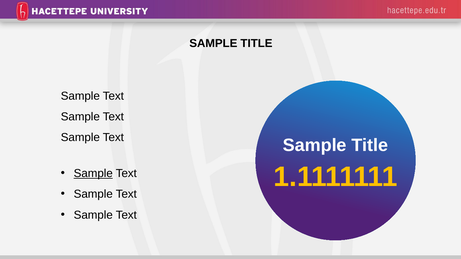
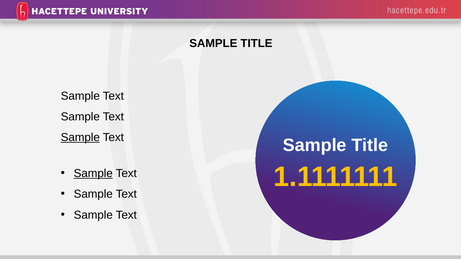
Sample at (80, 138) underline: none -> present
